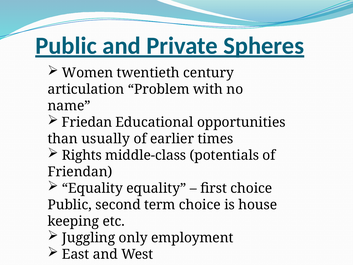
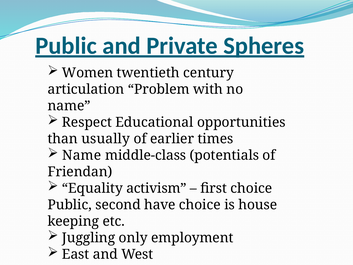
Friedan: Friedan -> Respect
Rights at (82, 155): Rights -> Name
Equality equality: equality -> activism
term: term -> have
